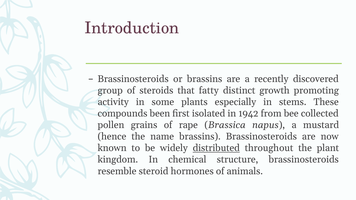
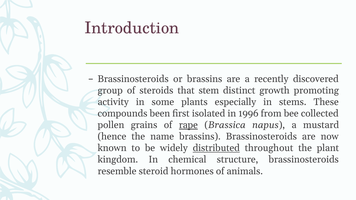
fatty: fatty -> stem
1942: 1942 -> 1996
rape underline: none -> present
